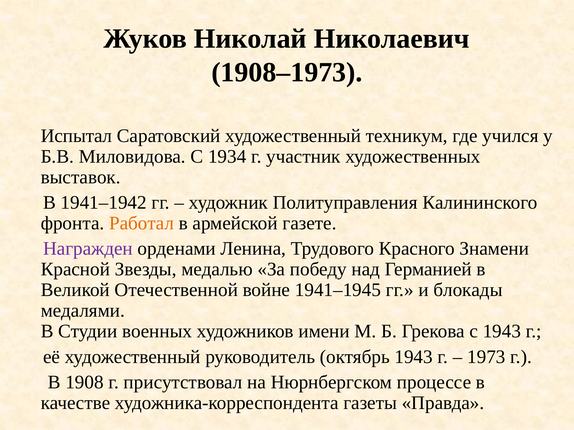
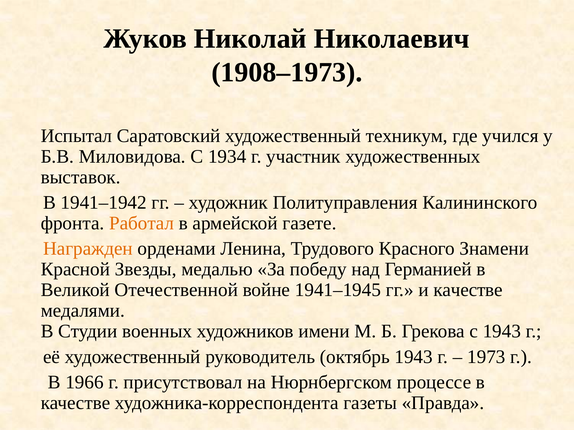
Награжден colour: purple -> orange
и блокады: блокады -> качестве
1908: 1908 -> 1966
